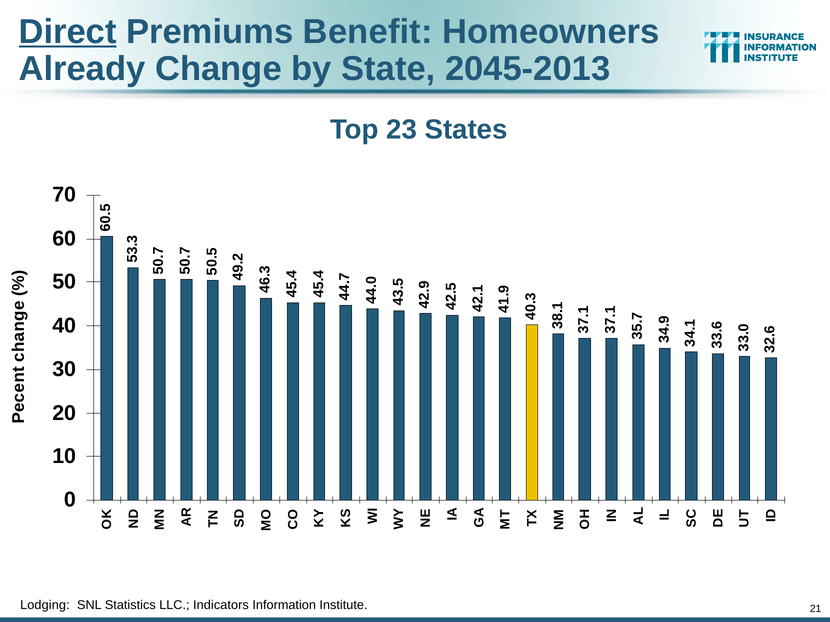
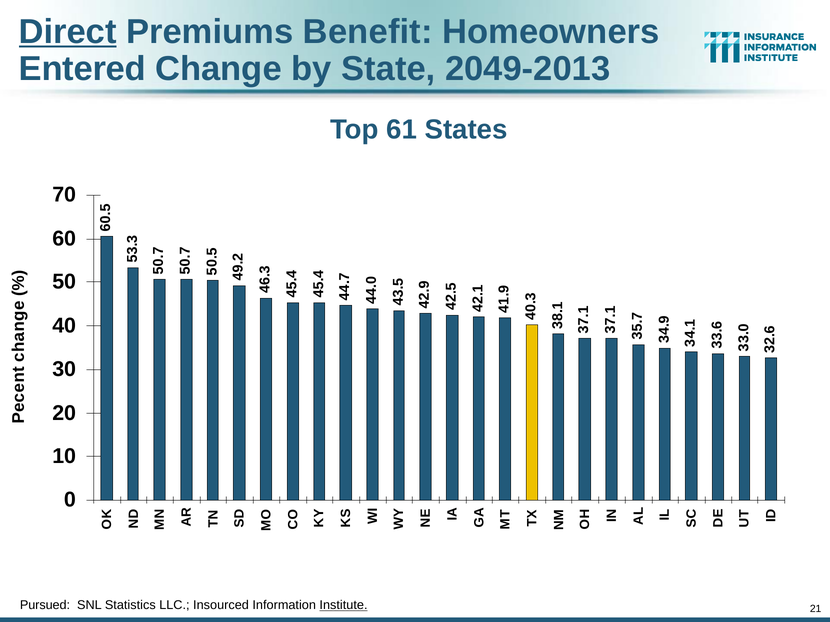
Already: Already -> Entered
2045-2013: 2045-2013 -> 2049-2013
23: 23 -> 61
Lodging: Lodging -> Pursued
Indicators: Indicators -> Insourced
Institute underline: none -> present
